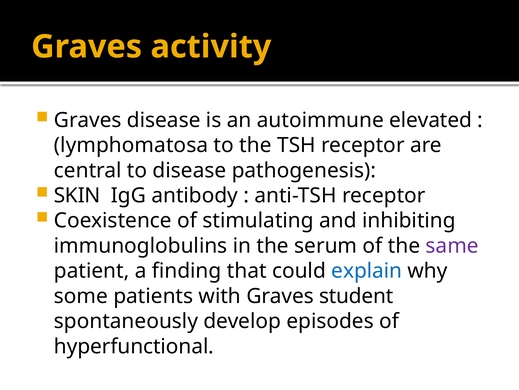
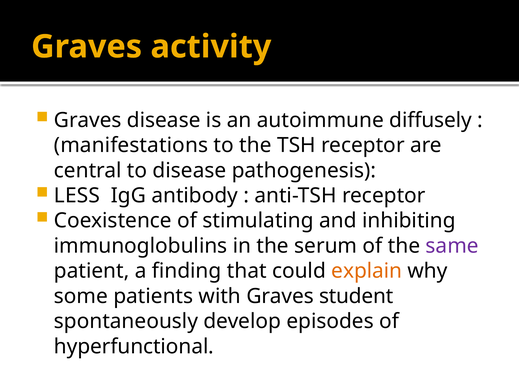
elevated: elevated -> diffusely
lymphomatosa: lymphomatosa -> manifestations
SKIN: SKIN -> LESS
explain colour: blue -> orange
